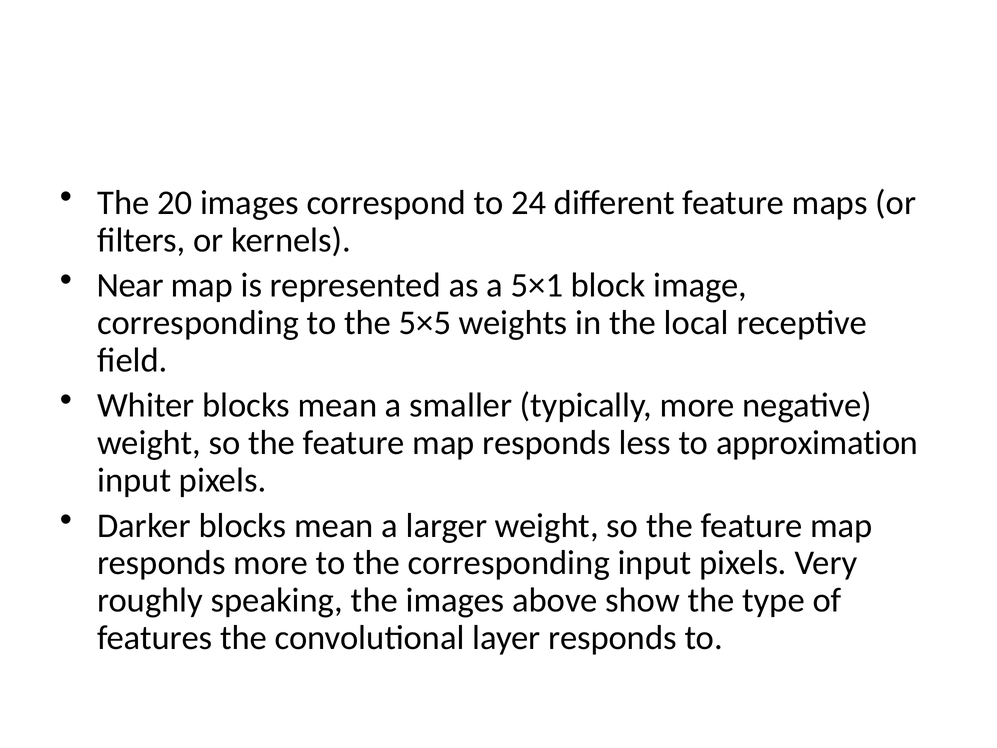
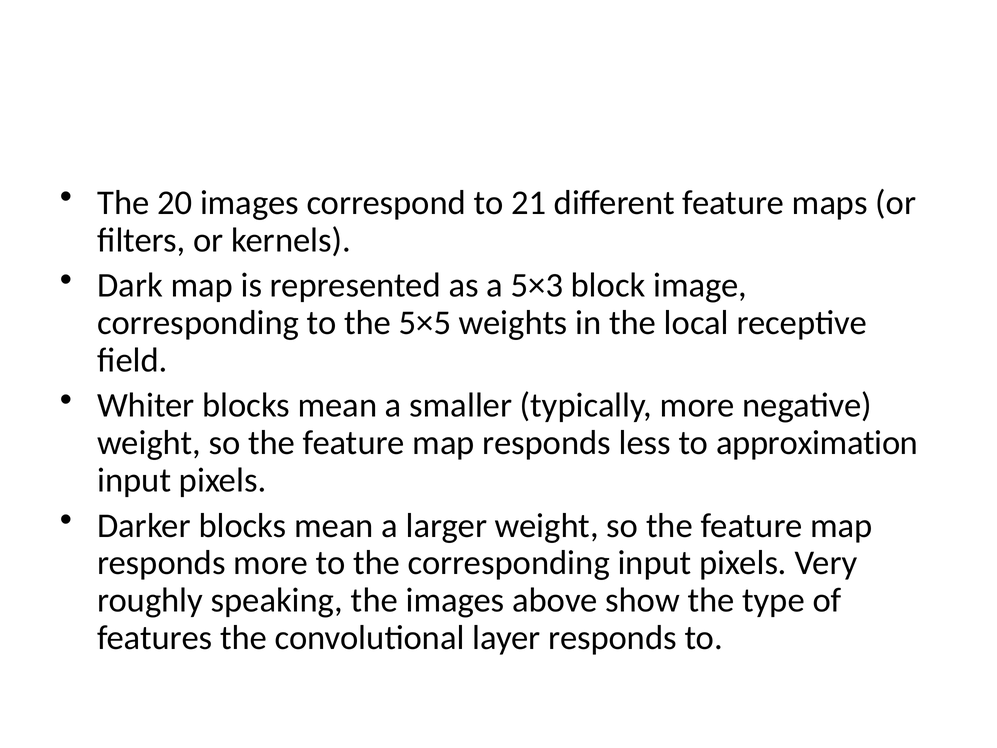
24: 24 -> 21
Near: Near -> Dark
5×1: 5×1 -> 5×3
